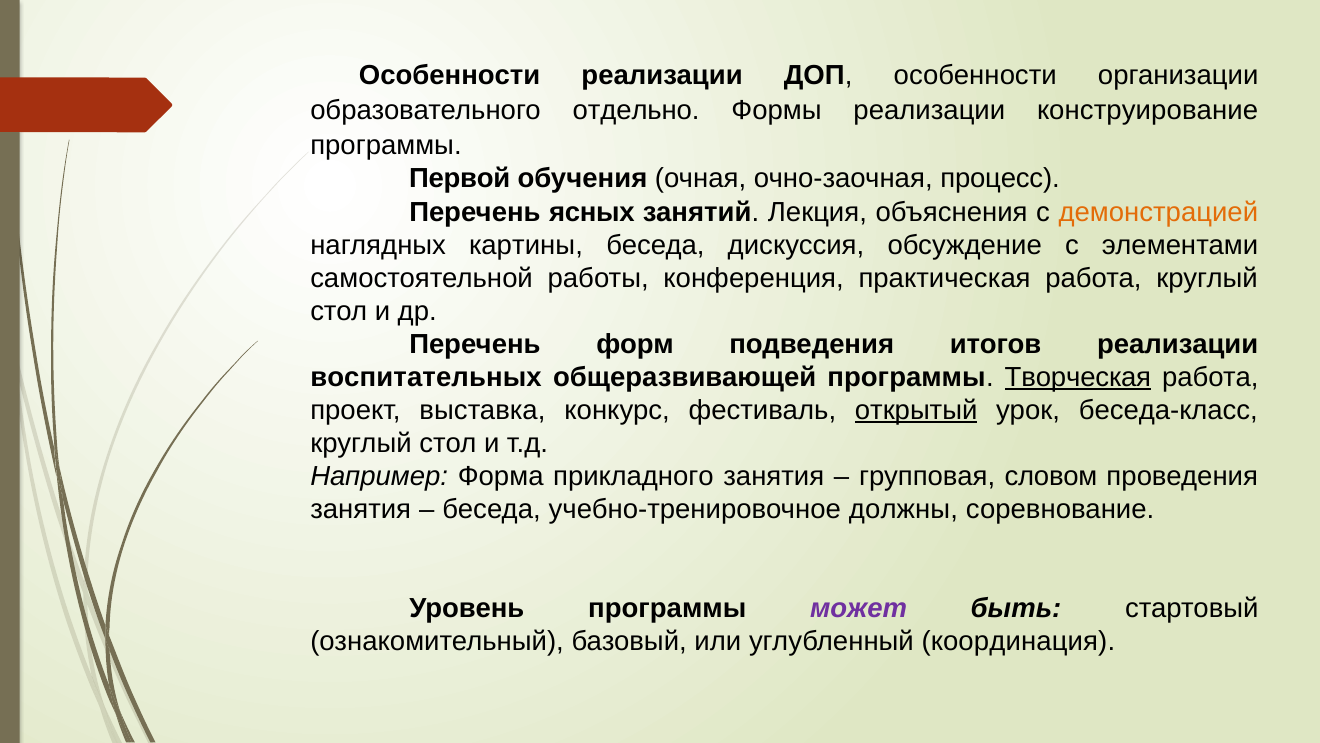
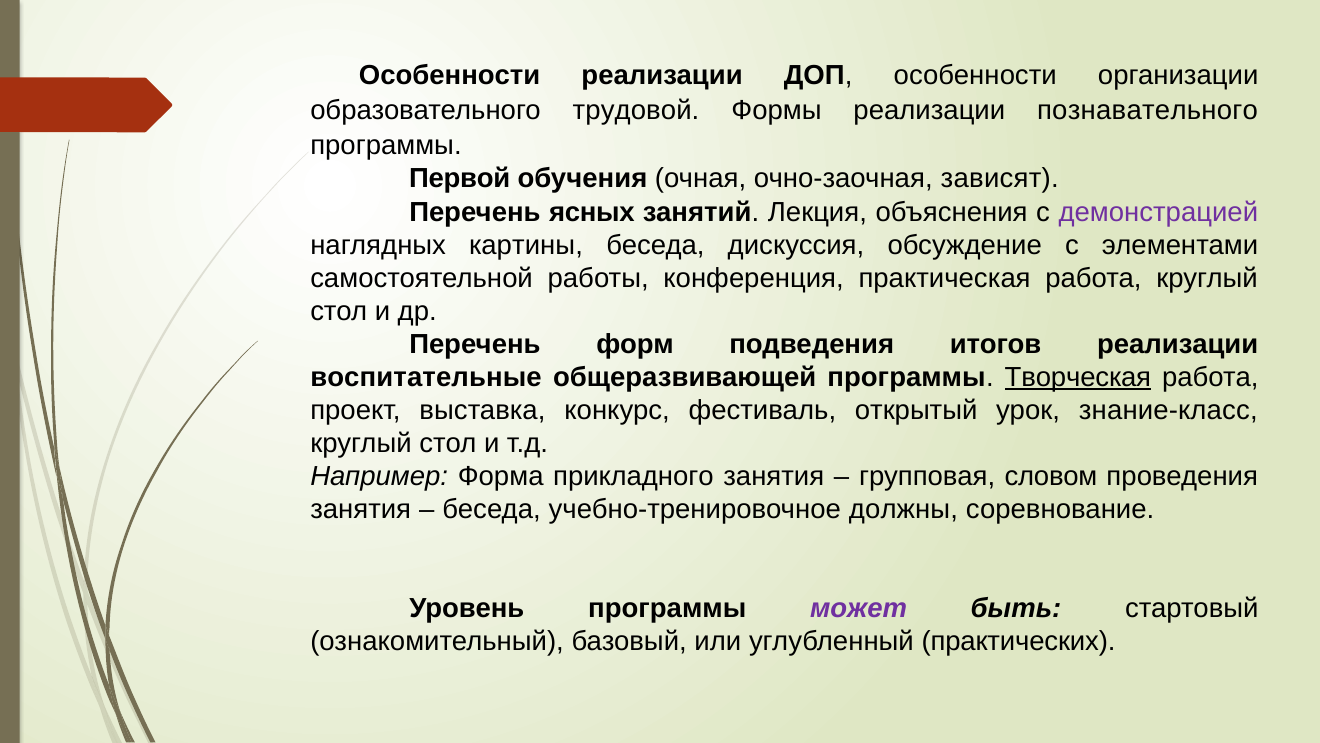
отдельно: отдельно -> трудовой
конструирование: конструирование -> познавательного
процесс: процесс -> зависят
демонстрацией colour: orange -> purple
воспитательных: воспитательных -> воспитательные
открытый underline: present -> none
беседа-класс: беседа-класс -> знание-класс
координация: координация -> практических
